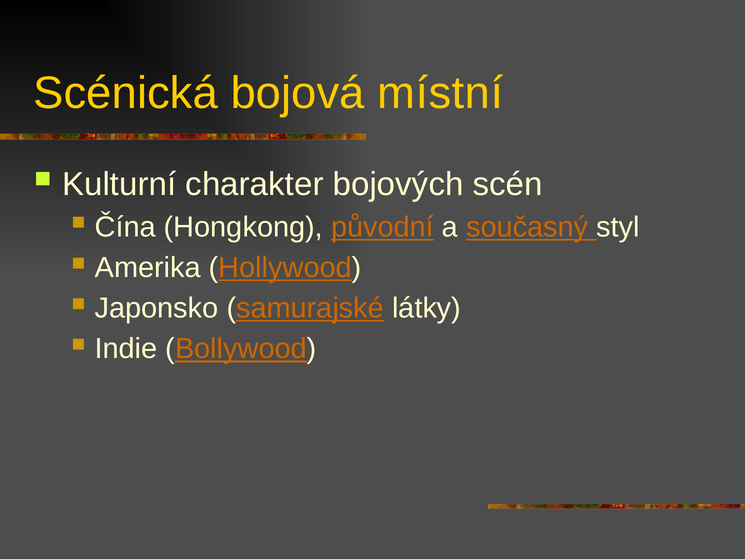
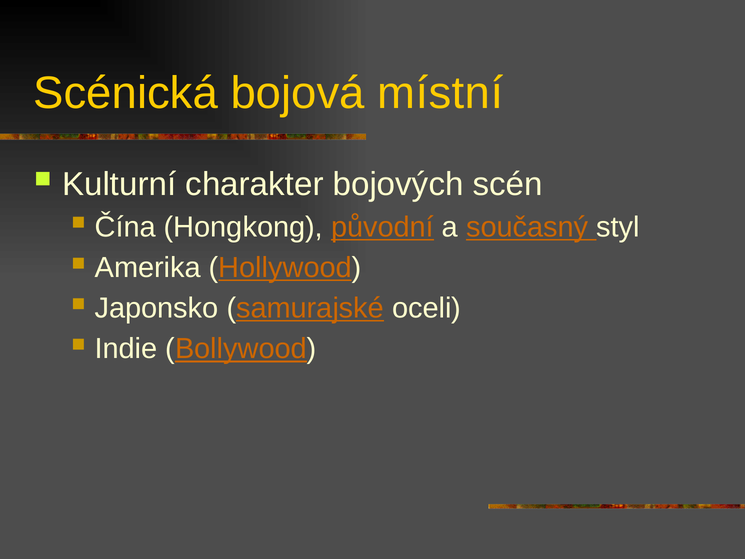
látky: látky -> oceli
